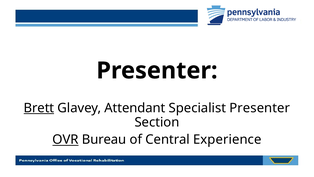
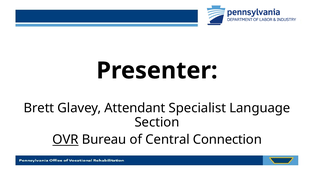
Brett underline: present -> none
Specialist Presenter: Presenter -> Language
Experience: Experience -> Connection
